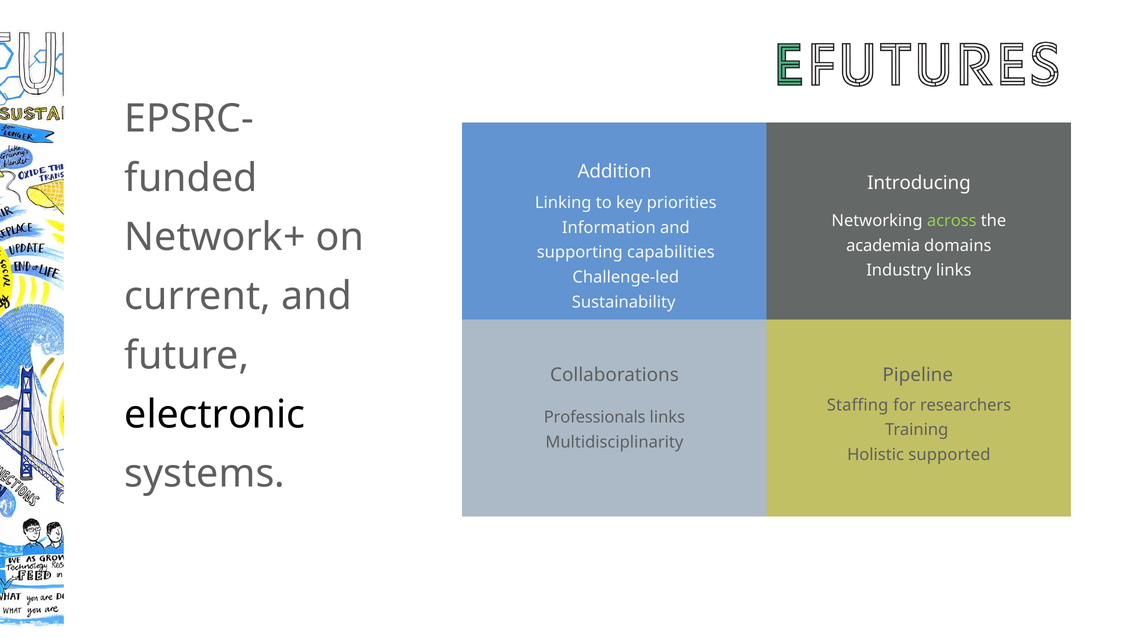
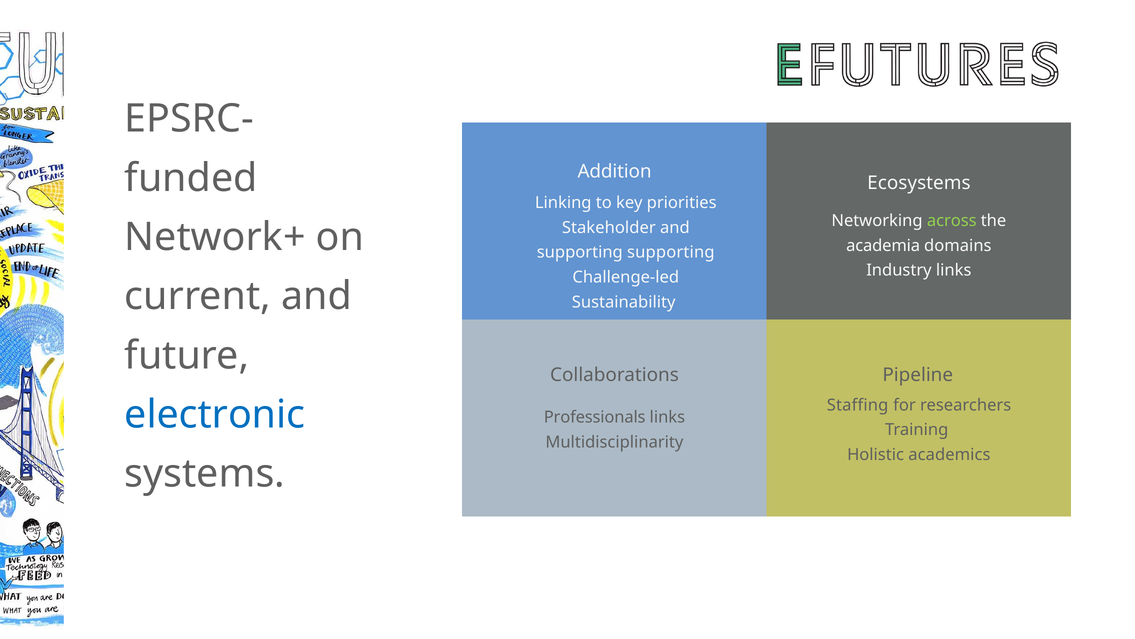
Introducing: Introducing -> Ecosystems
Information: Information -> Stakeholder
supporting capabilities: capabilities -> supporting
electronic colour: black -> blue
supported: supported -> academics
